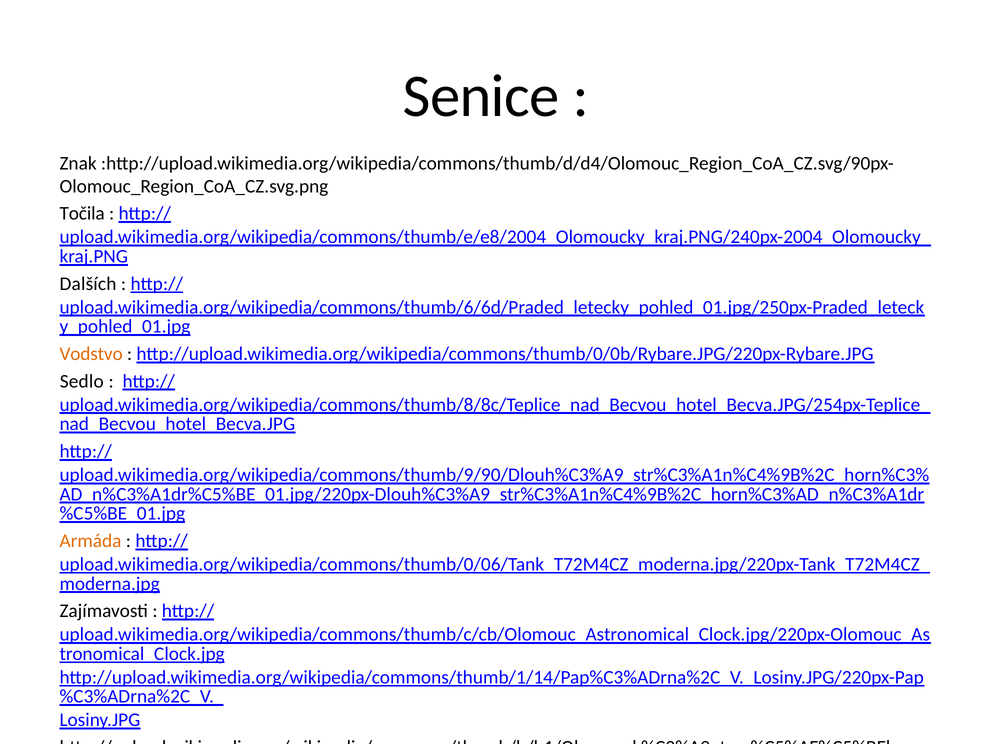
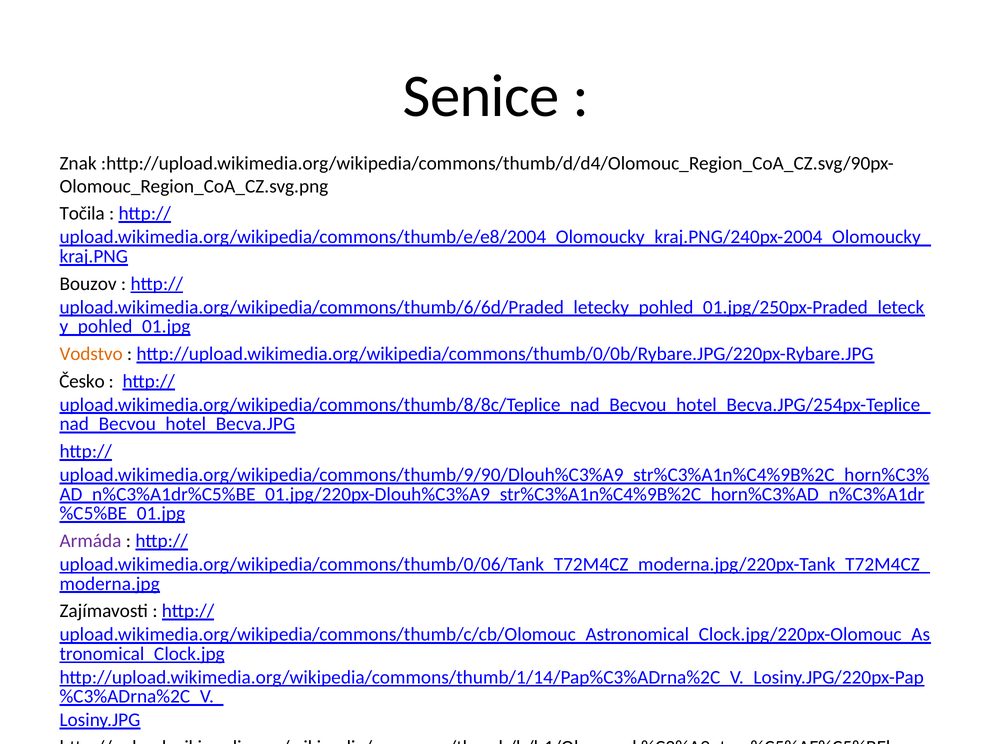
Dalších: Dalších -> Bouzov
Sedlo: Sedlo -> Česko
Armáda colour: orange -> purple
